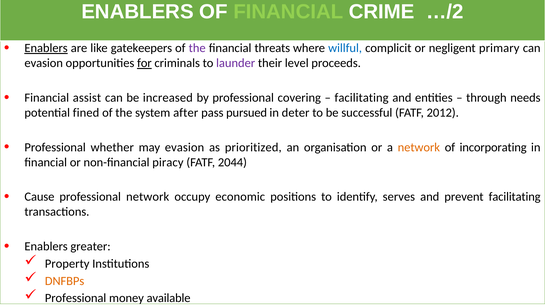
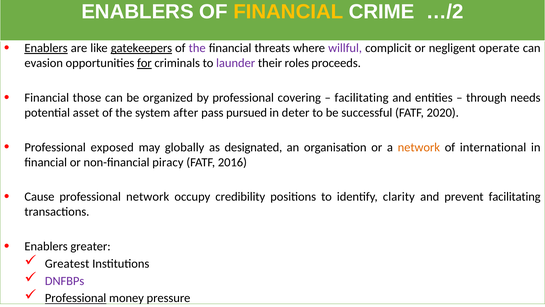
FINANCIAL at (288, 12) colour: light green -> yellow
gatekeepers underline: none -> present
willful colour: blue -> purple
primary: primary -> operate
level: level -> roles
assist: assist -> those
increased: increased -> organized
fined: fined -> asset
2012: 2012 -> 2020
whether: whether -> exposed
may evasion: evasion -> globally
prioritized: prioritized -> designated
incorporating: incorporating -> international
2044: 2044 -> 2016
economic: economic -> credibility
serves: serves -> clarity
Property: Property -> Greatest
DNFBPs colour: orange -> purple
Professional at (76, 298) underline: none -> present
available: available -> pressure
